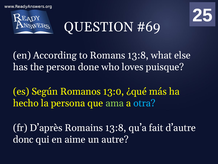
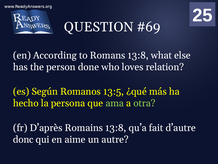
puisque: puisque -> relation
13:0: 13:0 -> 13:5
otra colour: light blue -> light green
